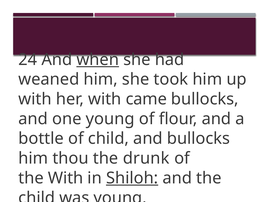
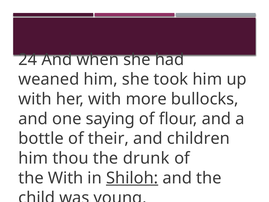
when underline: present -> none
came: came -> more
one young: young -> saying
of child: child -> their
and bullocks: bullocks -> children
